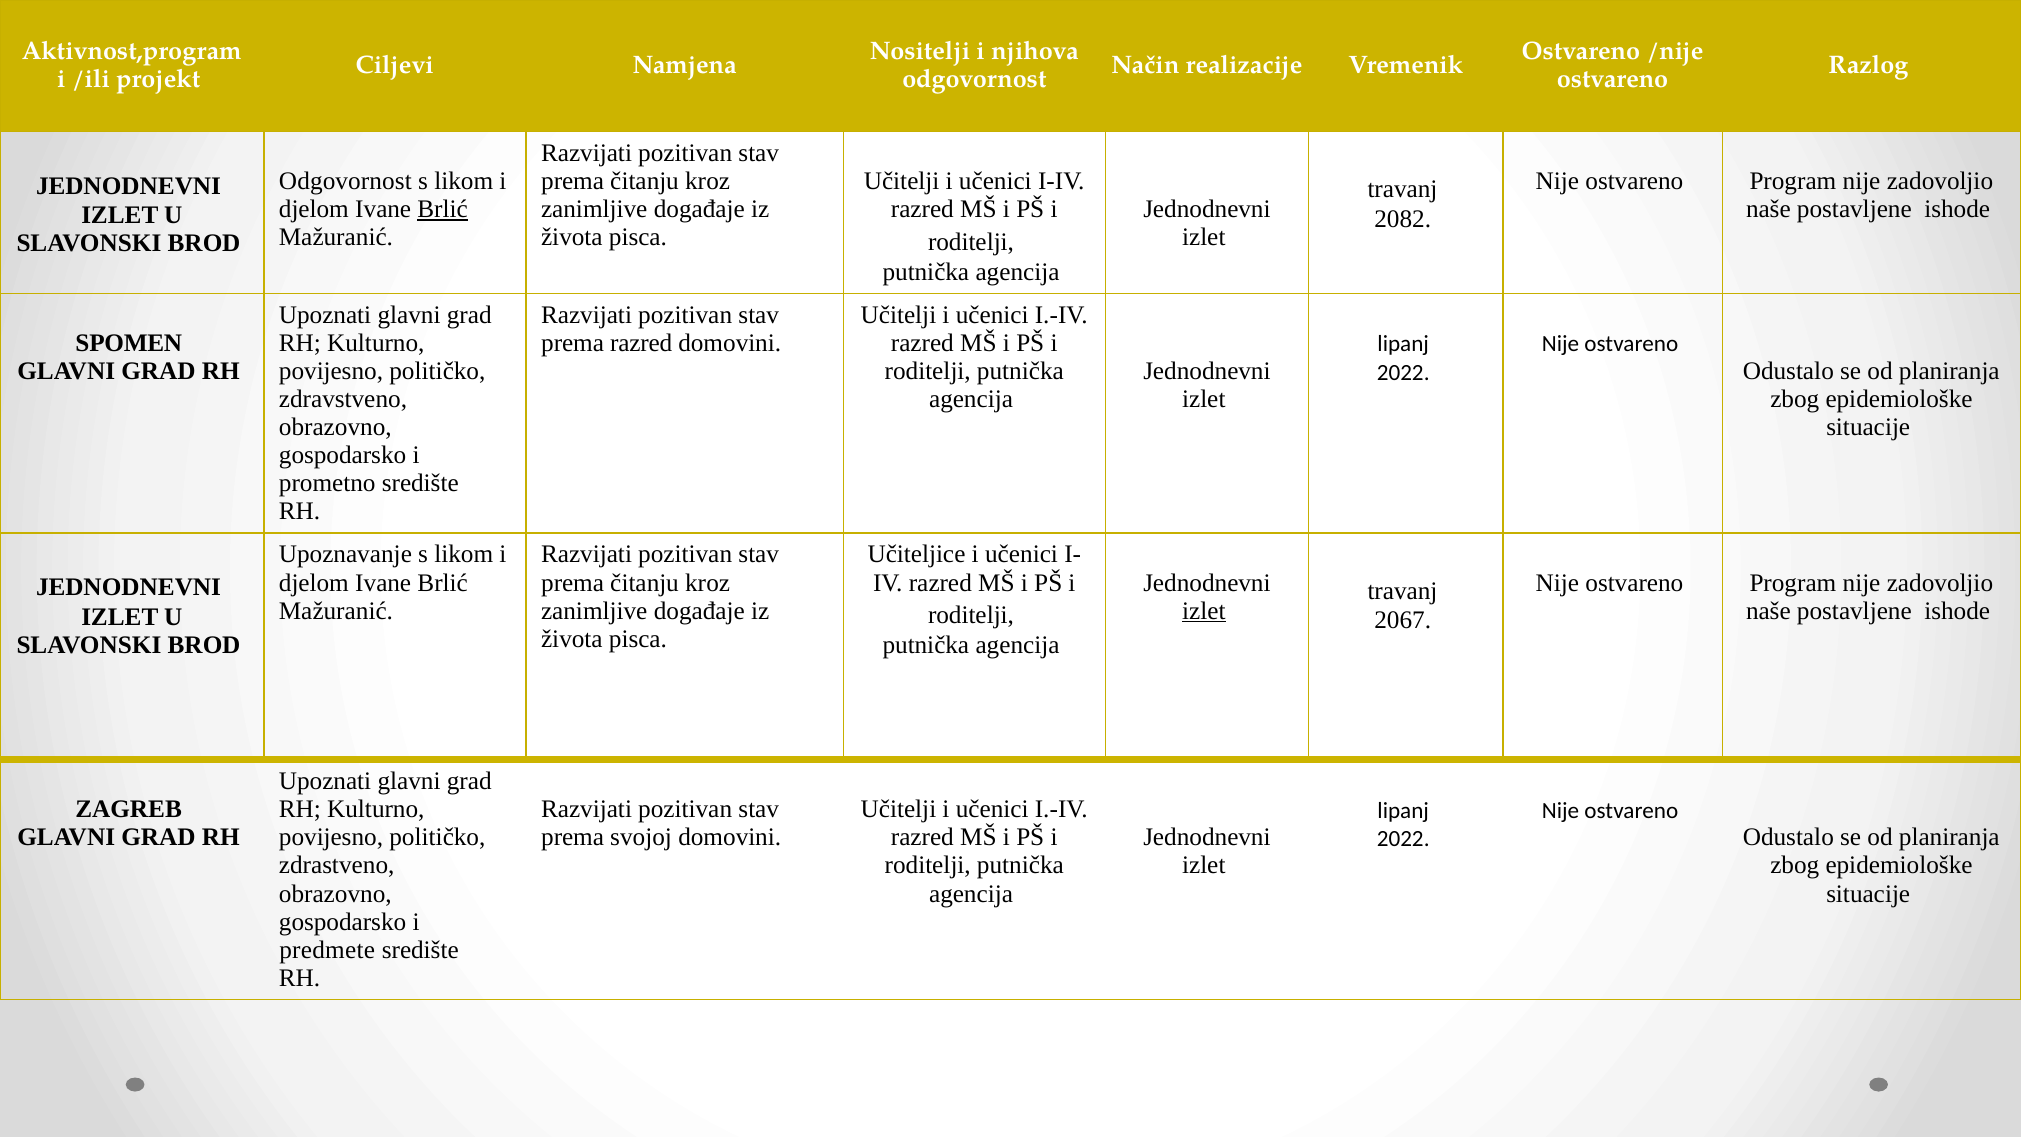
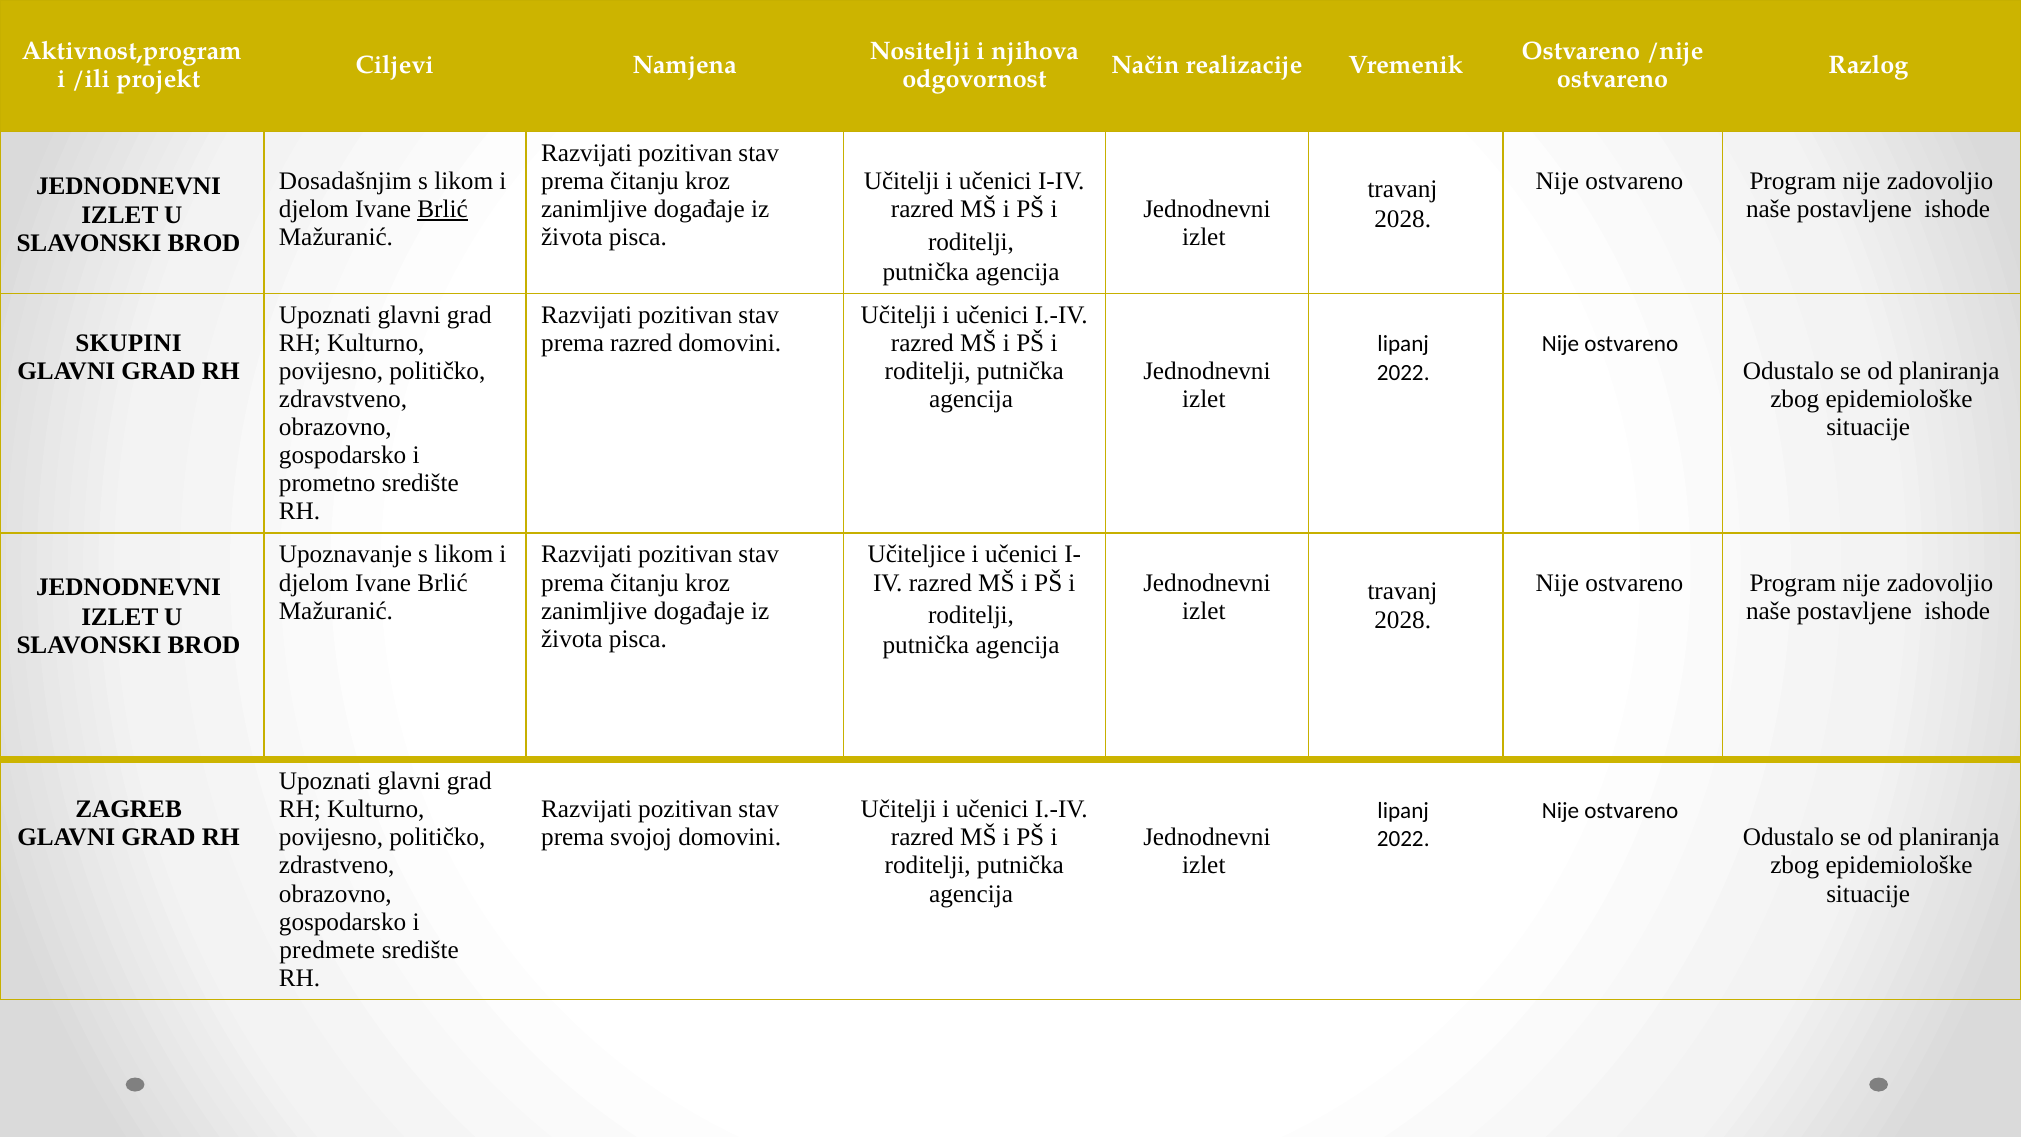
Odgovornost at (345, 181): Odgovornost -> Dosadašnjim
2082 at (1403, 219): 2082 -> 2028
SPOMEN: SPOMEN -> SKUPINI
izlet at (1204, 611) underline: present -> none
2067 at (1403, 620): 2067 -> 2028
